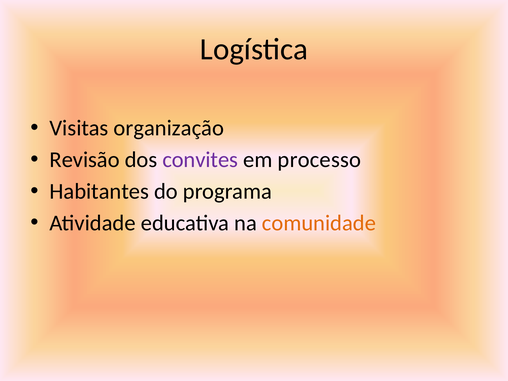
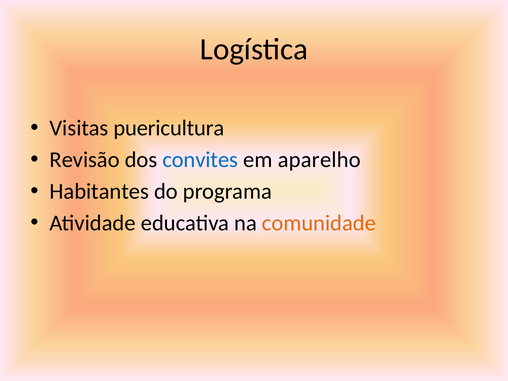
organização: organização -> puericultura
convites colour: purple -> blue
processo: processo -> aparelho
